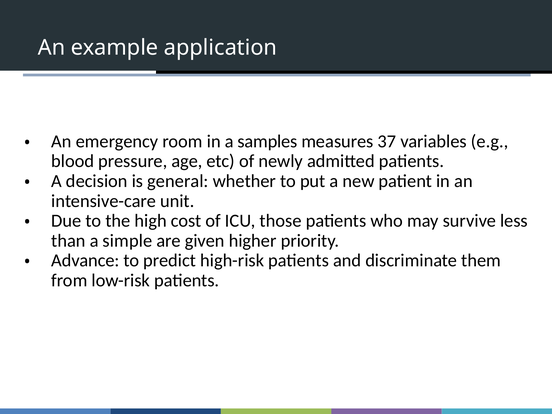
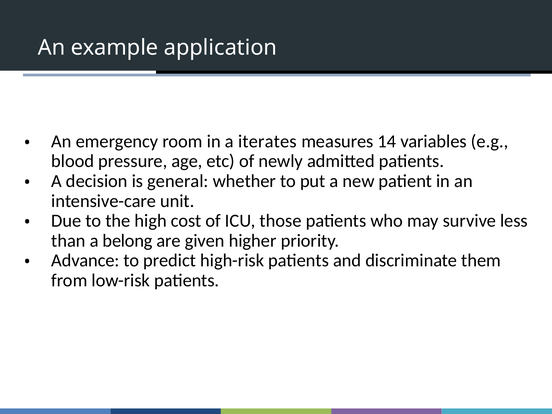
samples: samples -> iterates
37: 37 -> 14
simple: simple -> belong
